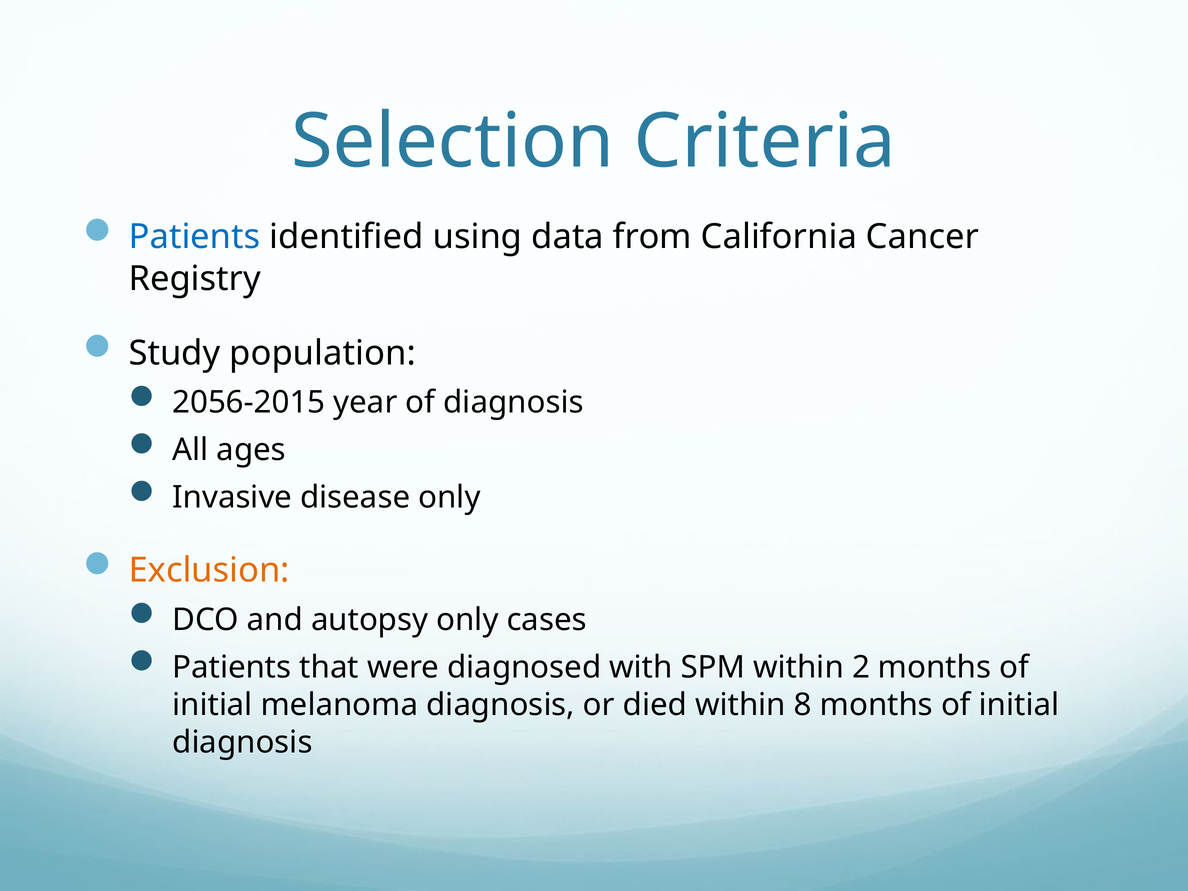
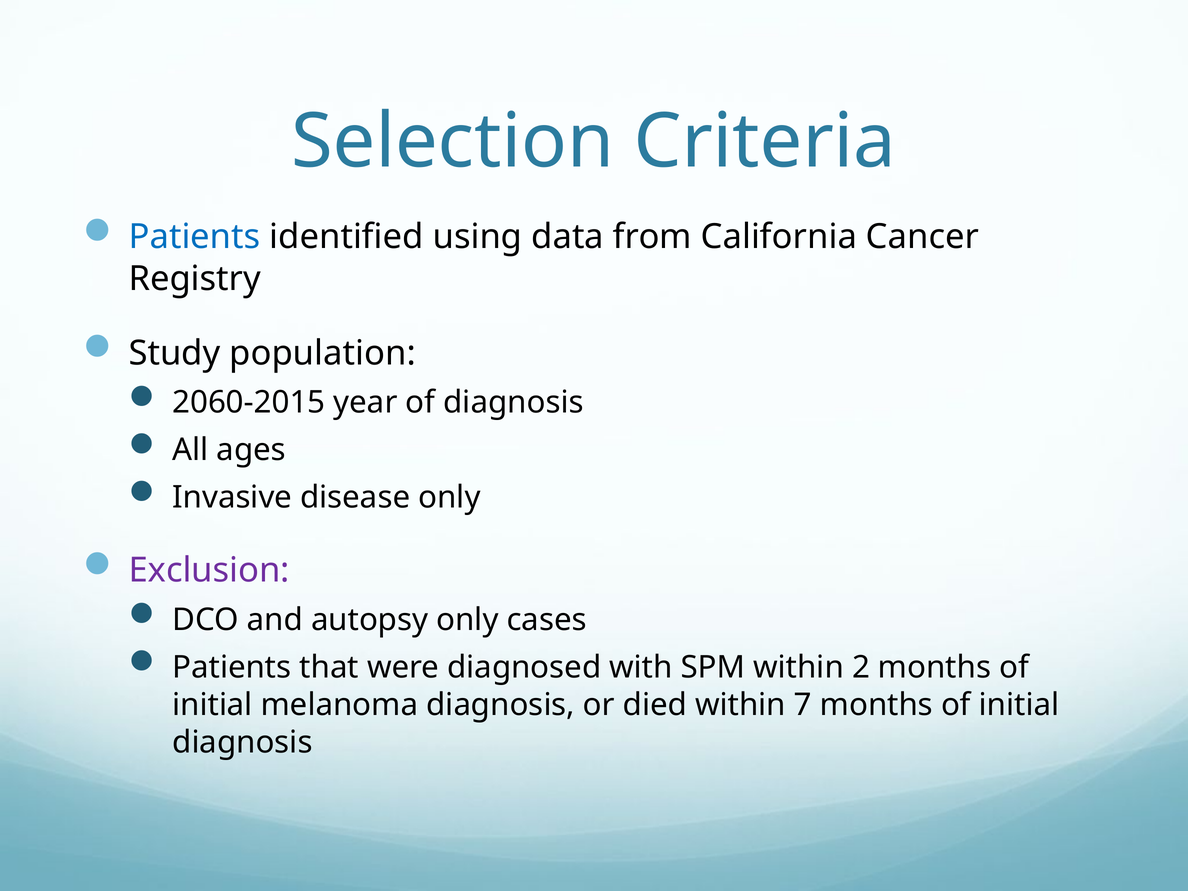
2056-2015: 2056-2015 -> 2060-2015
Exclusion colour: orange -> purple
8: 8 -> 7
